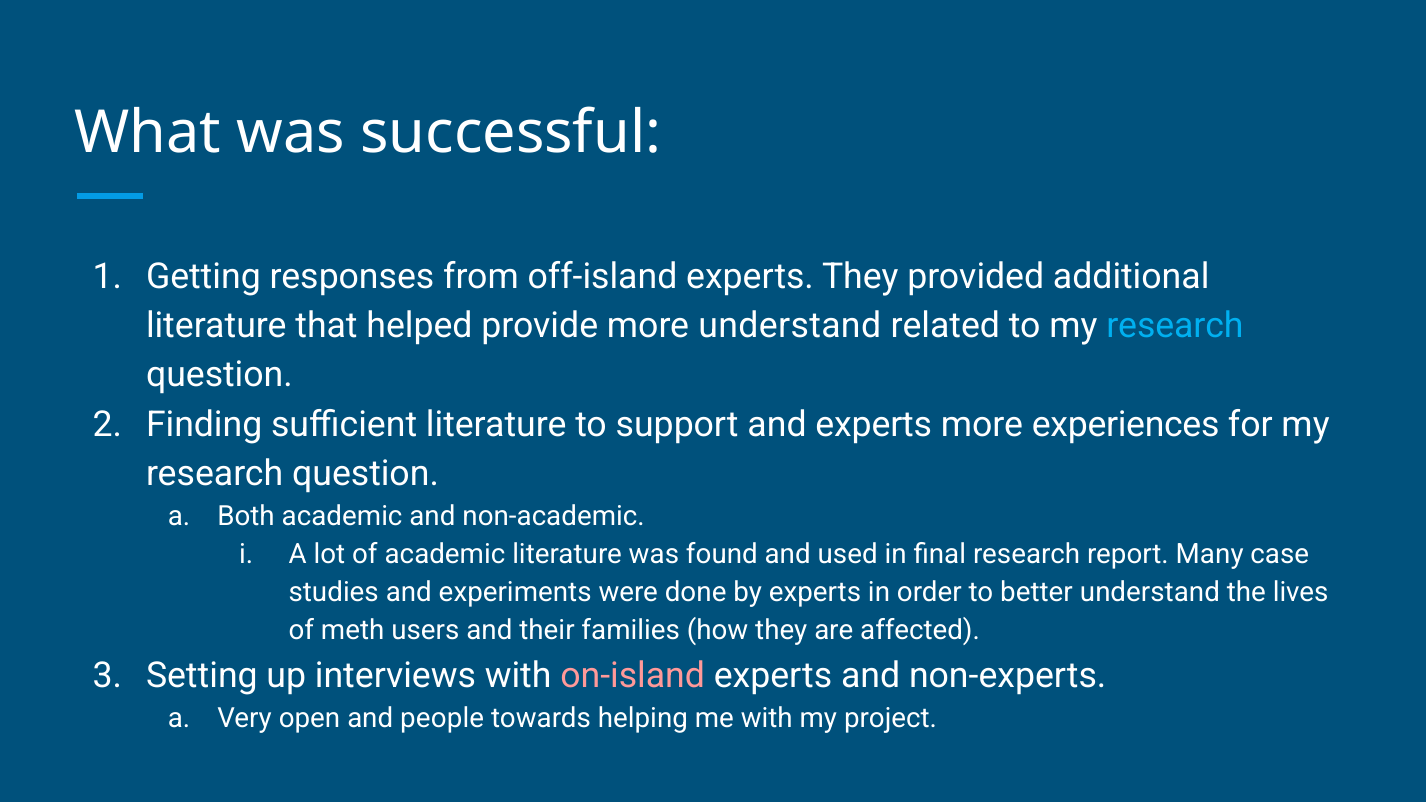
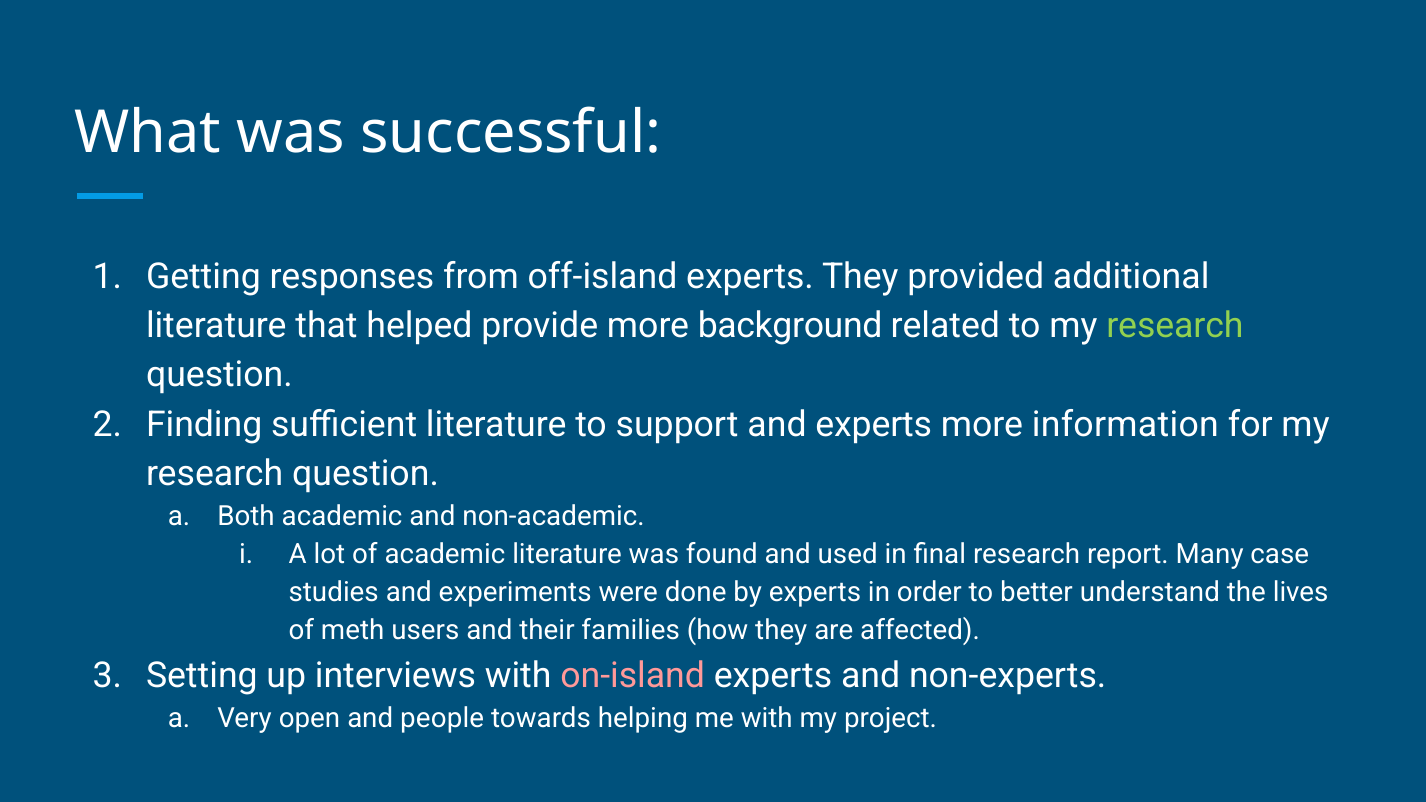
more understand: understand -> background
research at (1175, 326) colour: light blue -> light green
experiences: experiences -> information
